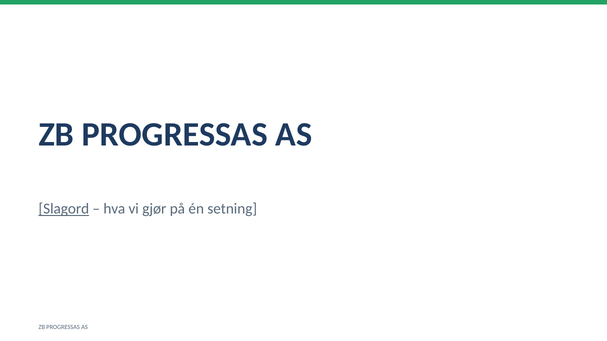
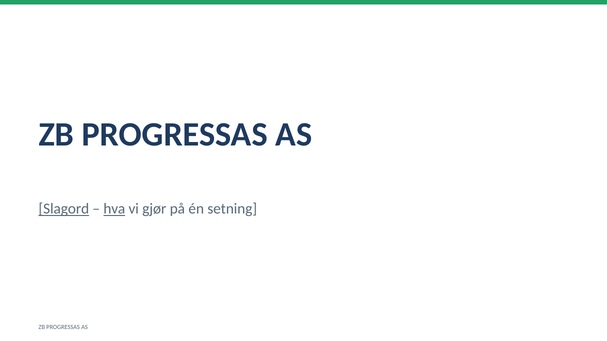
hva underline: none -> present
